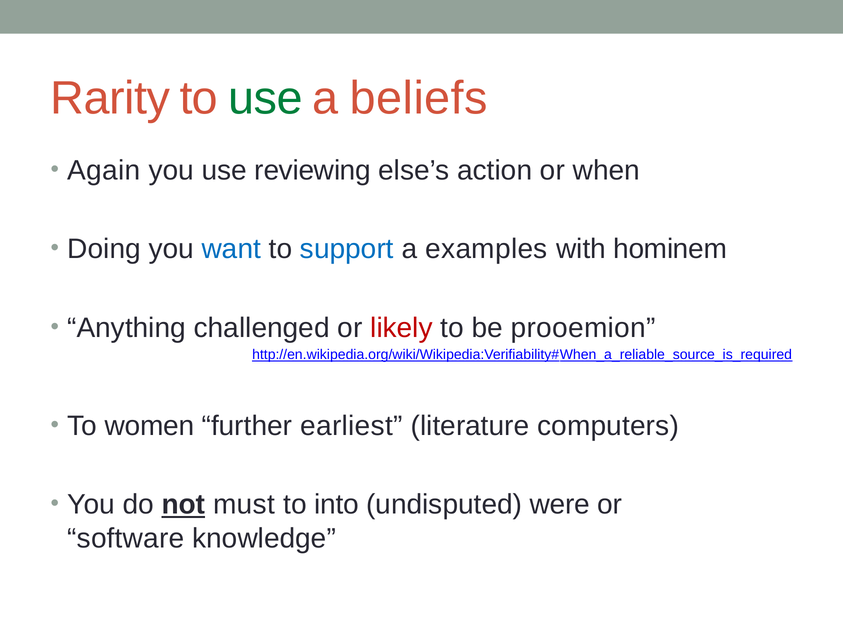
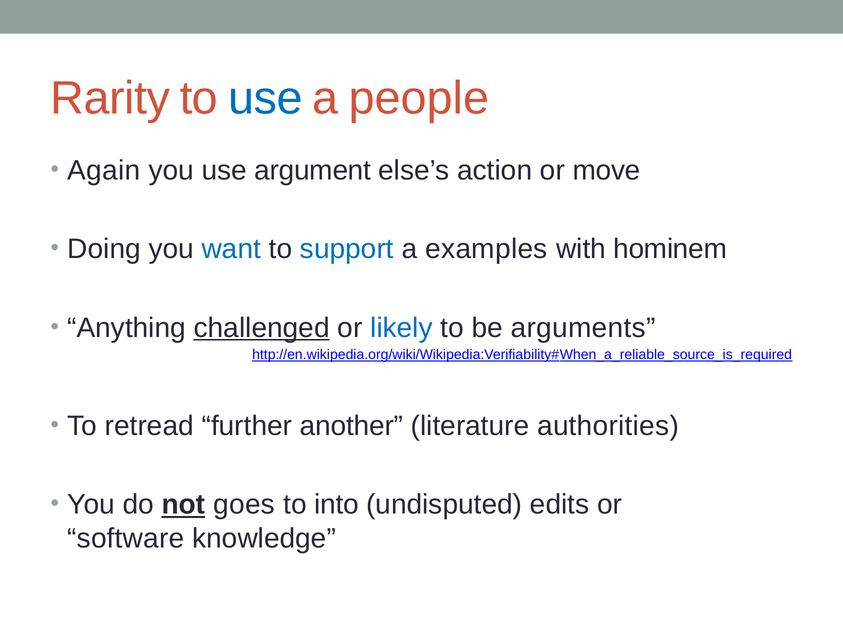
use at (265, 98) colour: green -> blue
beliefs: beliefs -> people
reviewing: reviewing -> argument
when: when -> move
challenged underline: none -> present
likely colour: red -> blue
prooemion: prooemion -> arguments
women: women -> retread
earliest: earliest -> another
computers: computers -> authorities
must: must -> goes
were: were -> edits
